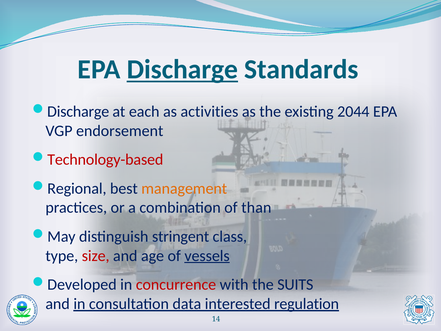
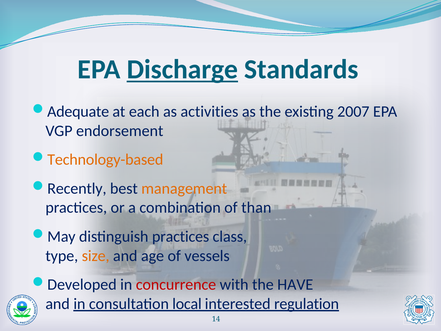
Discharge at (78, 112): Discharge -> Adequate
2044: 2044 -> 2007
Technology-based colour: red -> orange
Regional: Regional -> Recently
distinguish stringent: stringent -> practices
size colour: red -> orange
vessels underline: present -> none
SUITS: SUITS -> HAVE
data: data -> local
